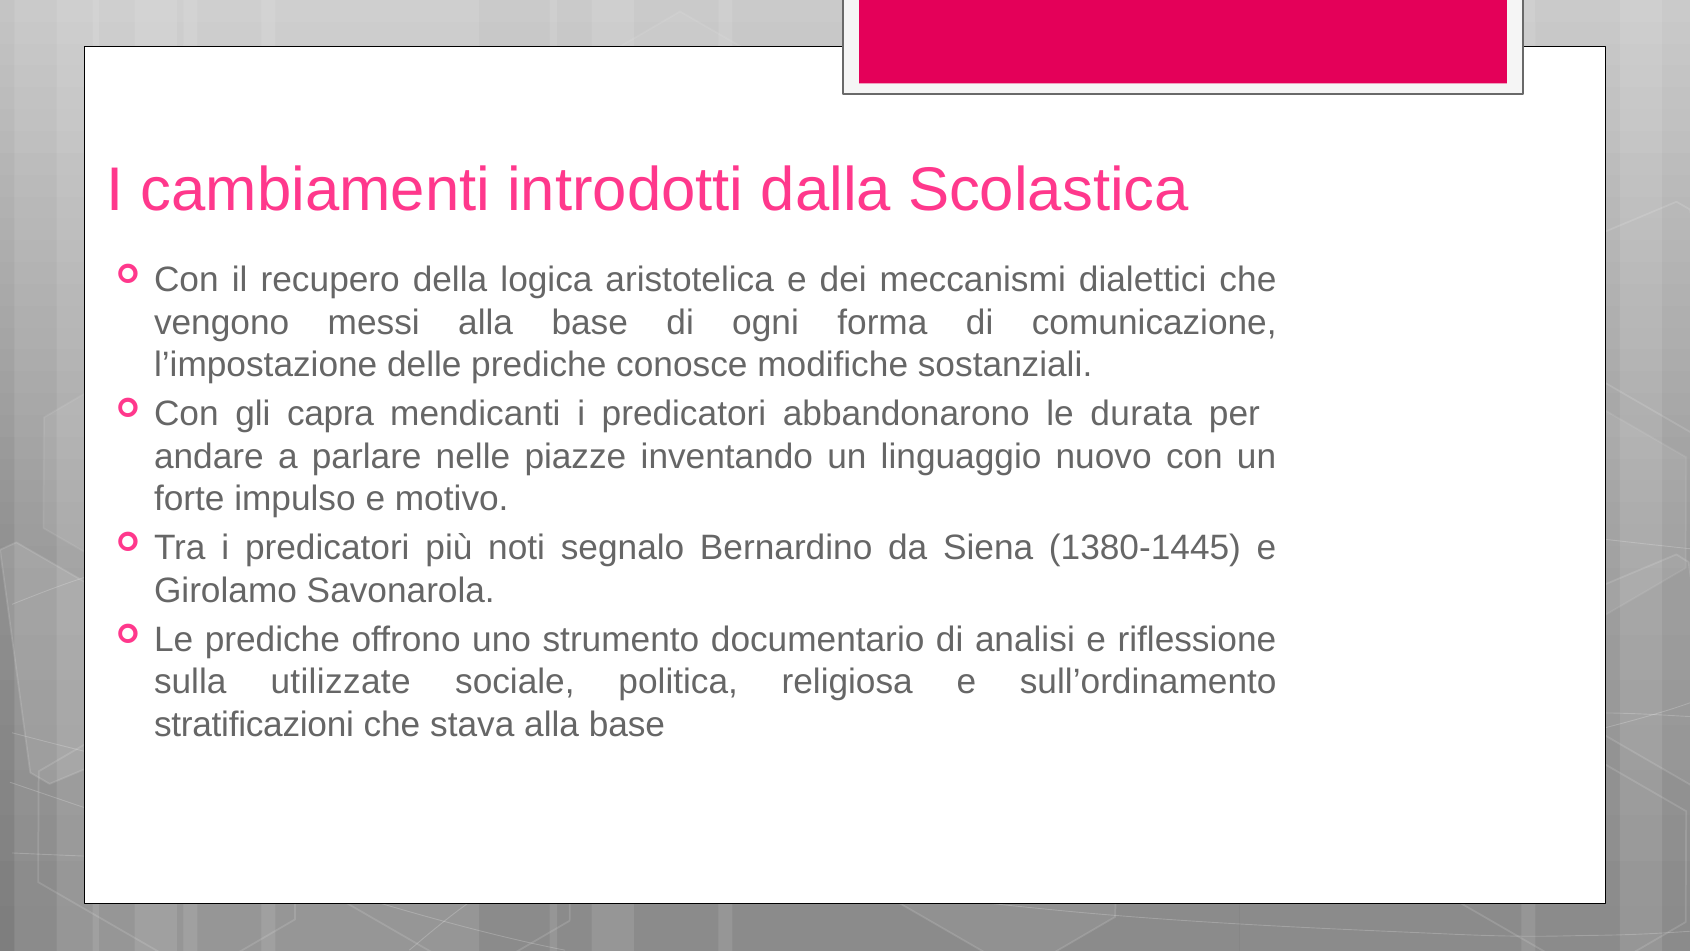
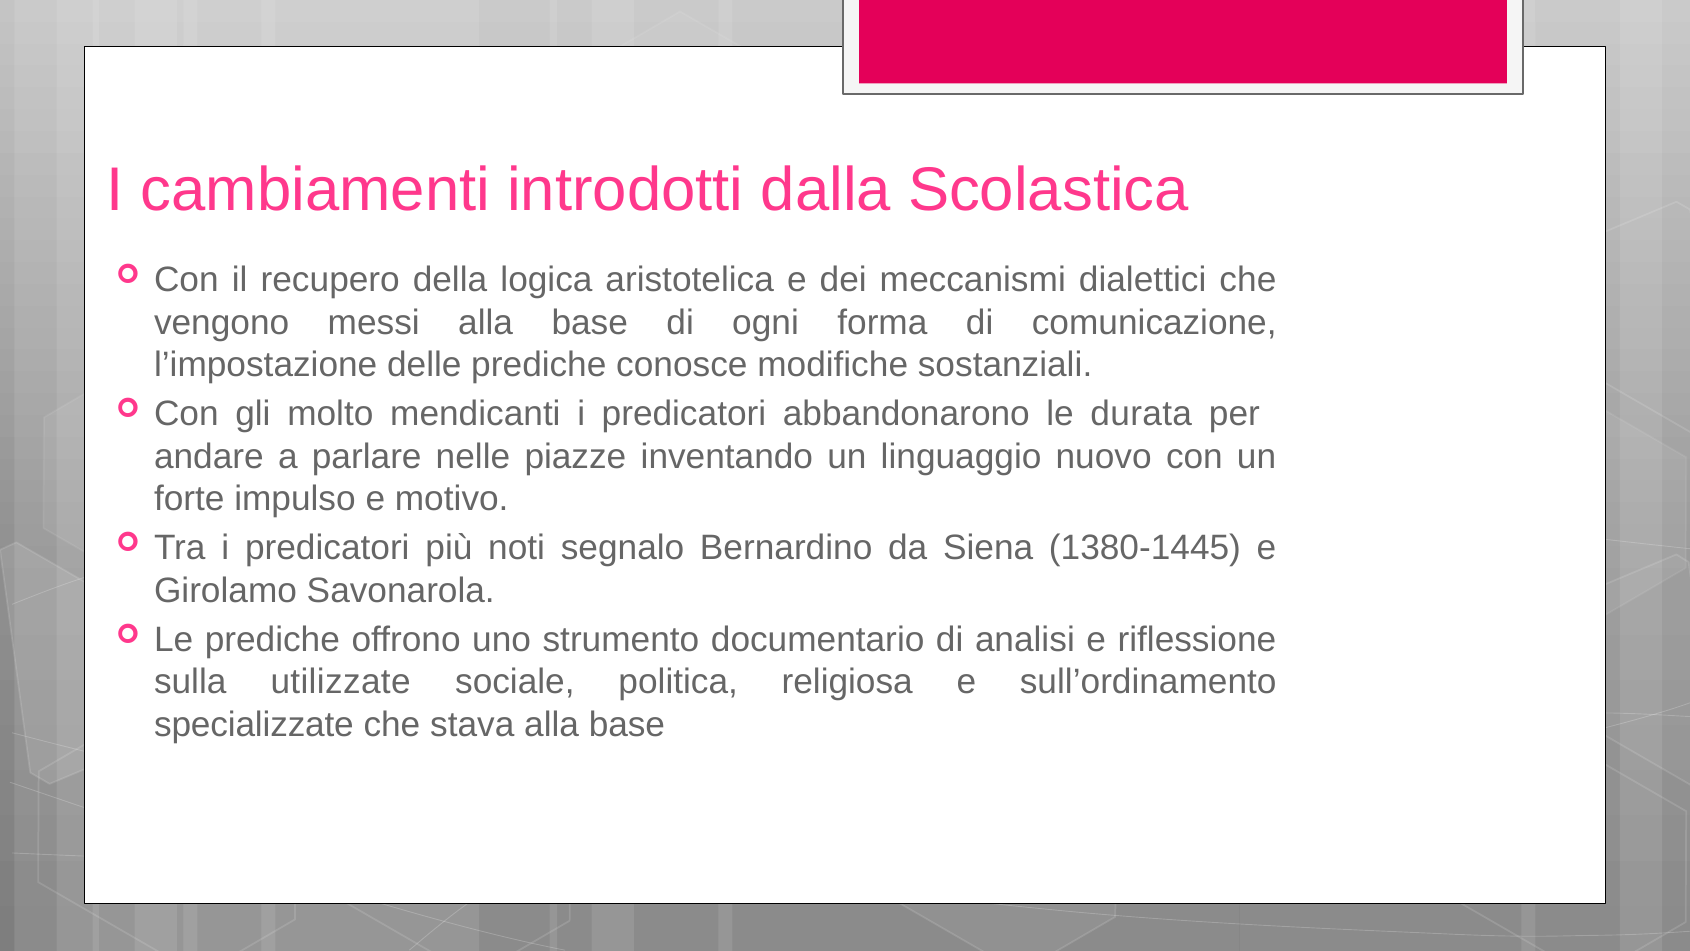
capra: capra -> molto
stratificazioni: stratificazioni -> specializzate
